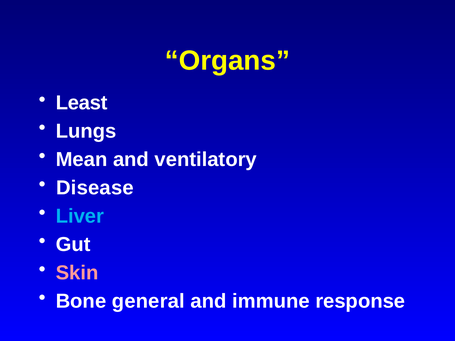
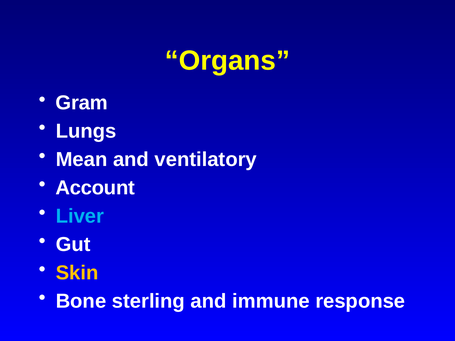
Least: Least -> Gram
Disease: Disease -> Account
Skin colour: pink -> yellow
general: general -> sterling
